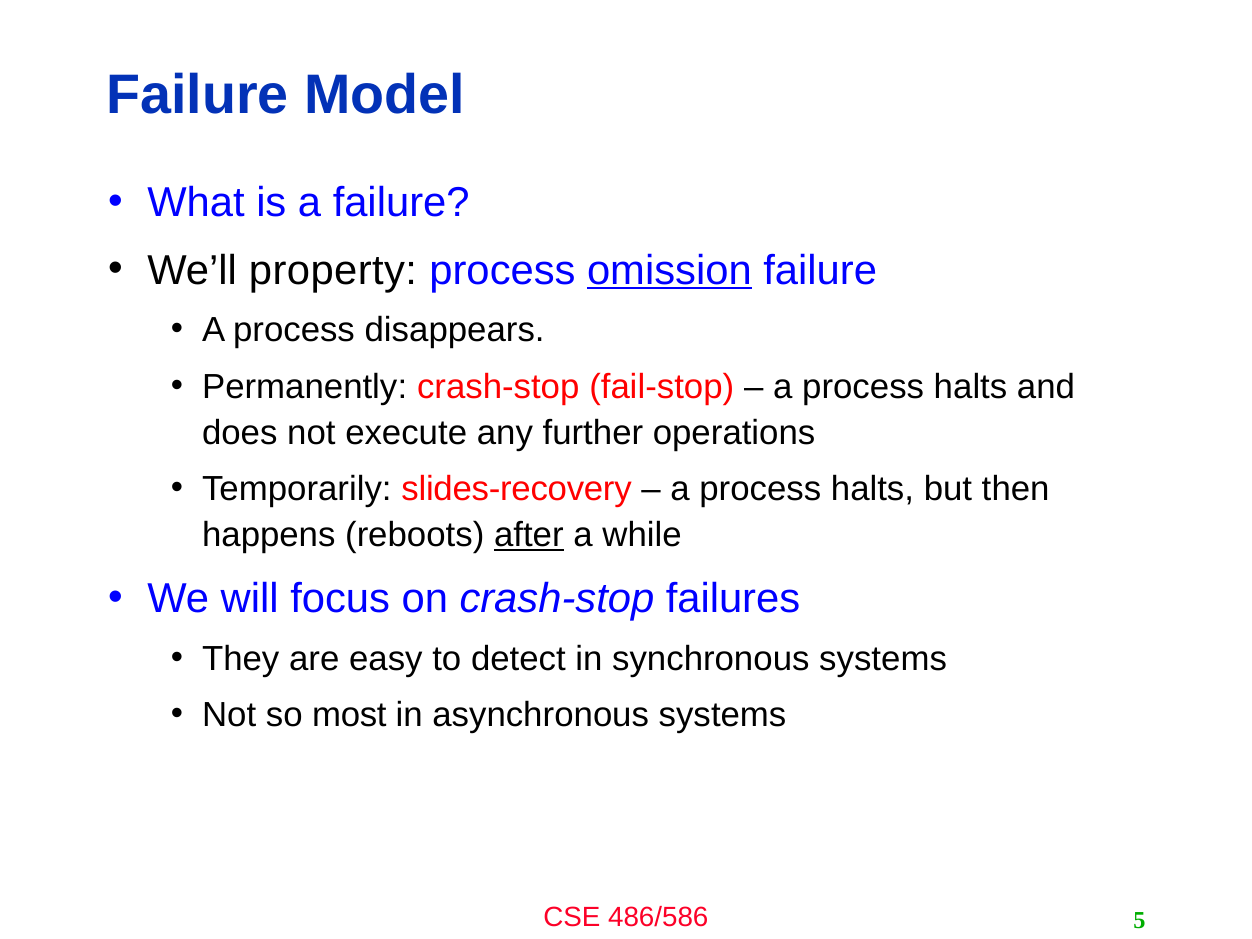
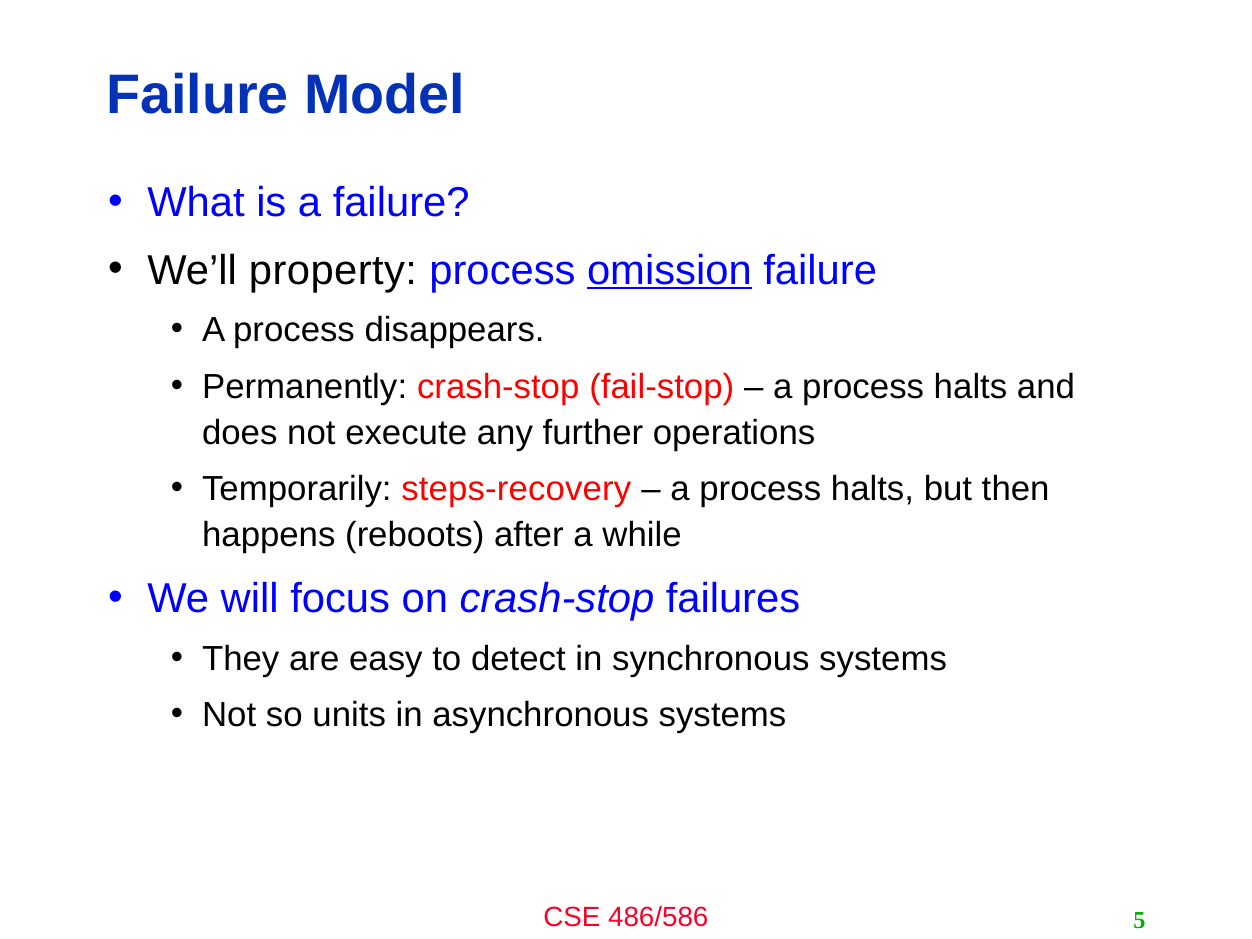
slides-recovery: slides-recovery -> steps-recovery
after underline: present -> none
most: most -> units
